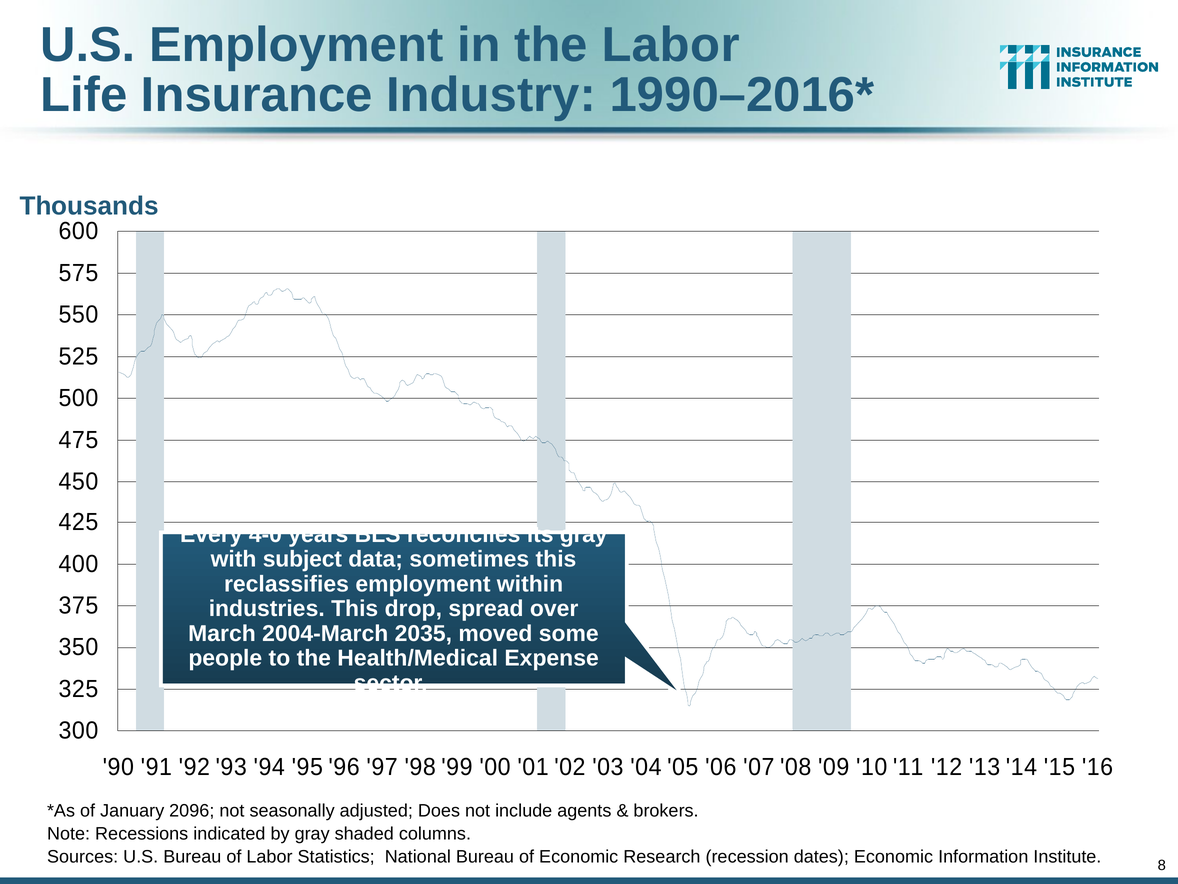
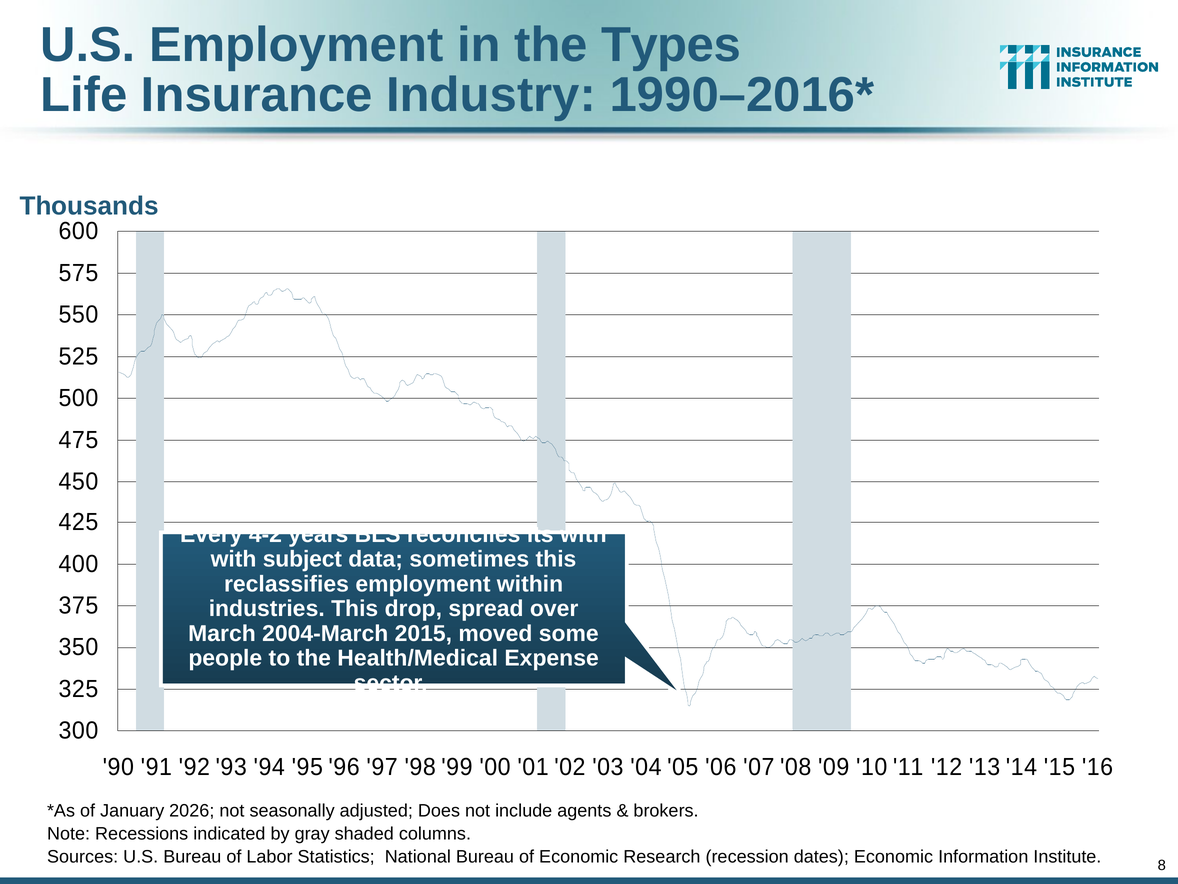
the Labor: Labor -> Types
4-0: 4-0 -> 4-2
its gray: gray -> with
2035: 2035 -> 2015
2096: 2096 -> 2026
